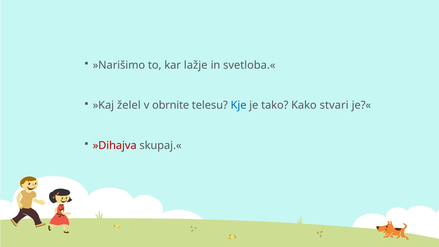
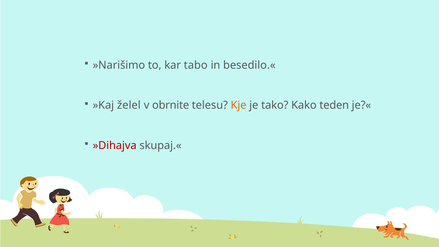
lažje: lažje -> tabo
svetloba.«: svetloba.« -> besedilo.«
Kje colour: blue -> orange
stvari: stvari -> teden
